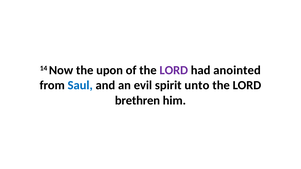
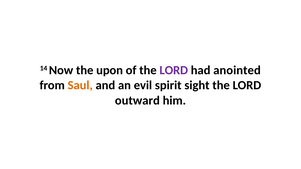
Saul colour: blue -> orange
unto: unto -> sight
brethren: brethren -> outward
